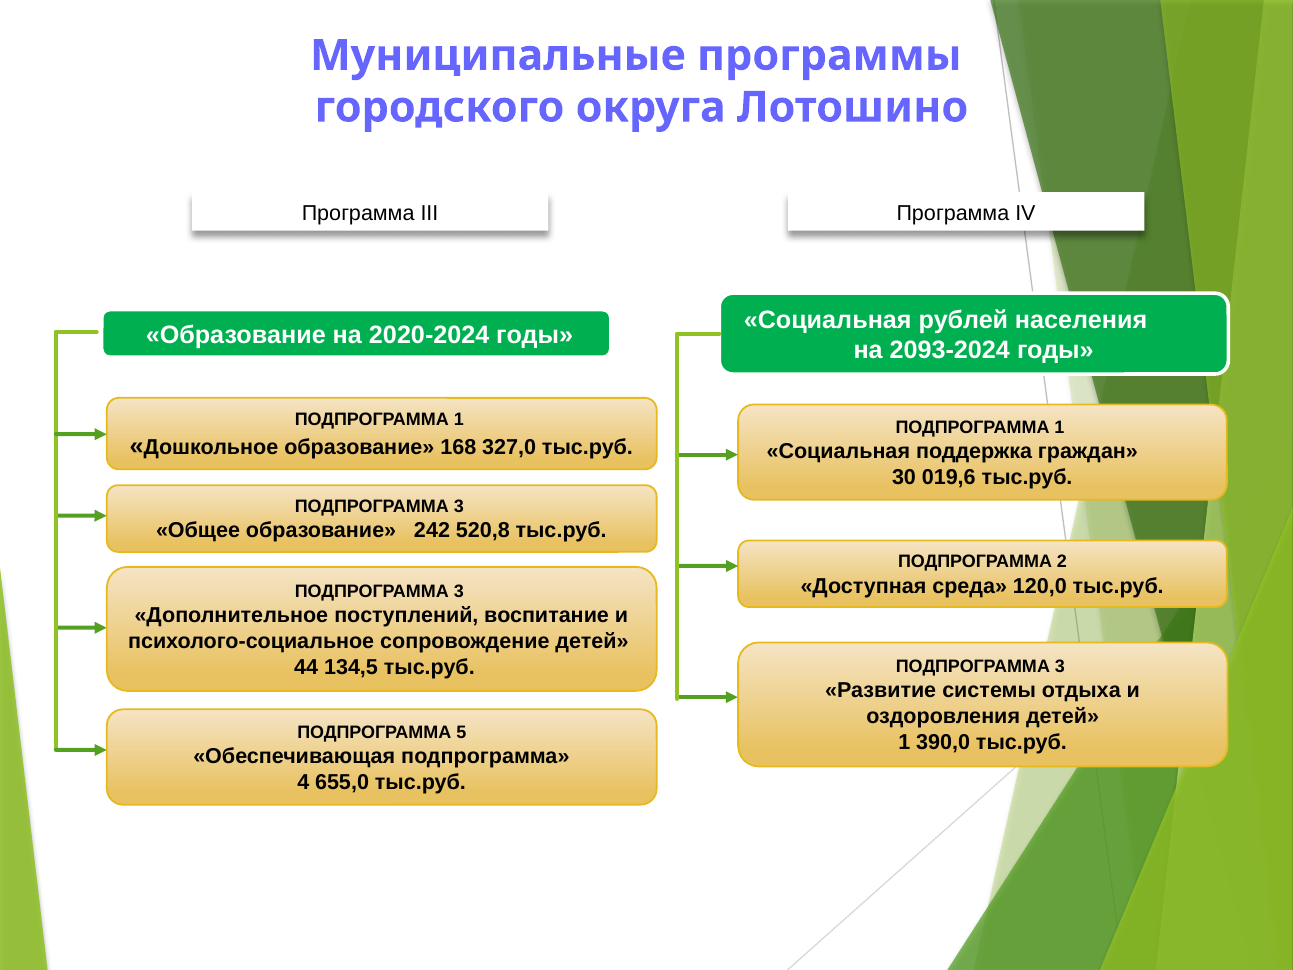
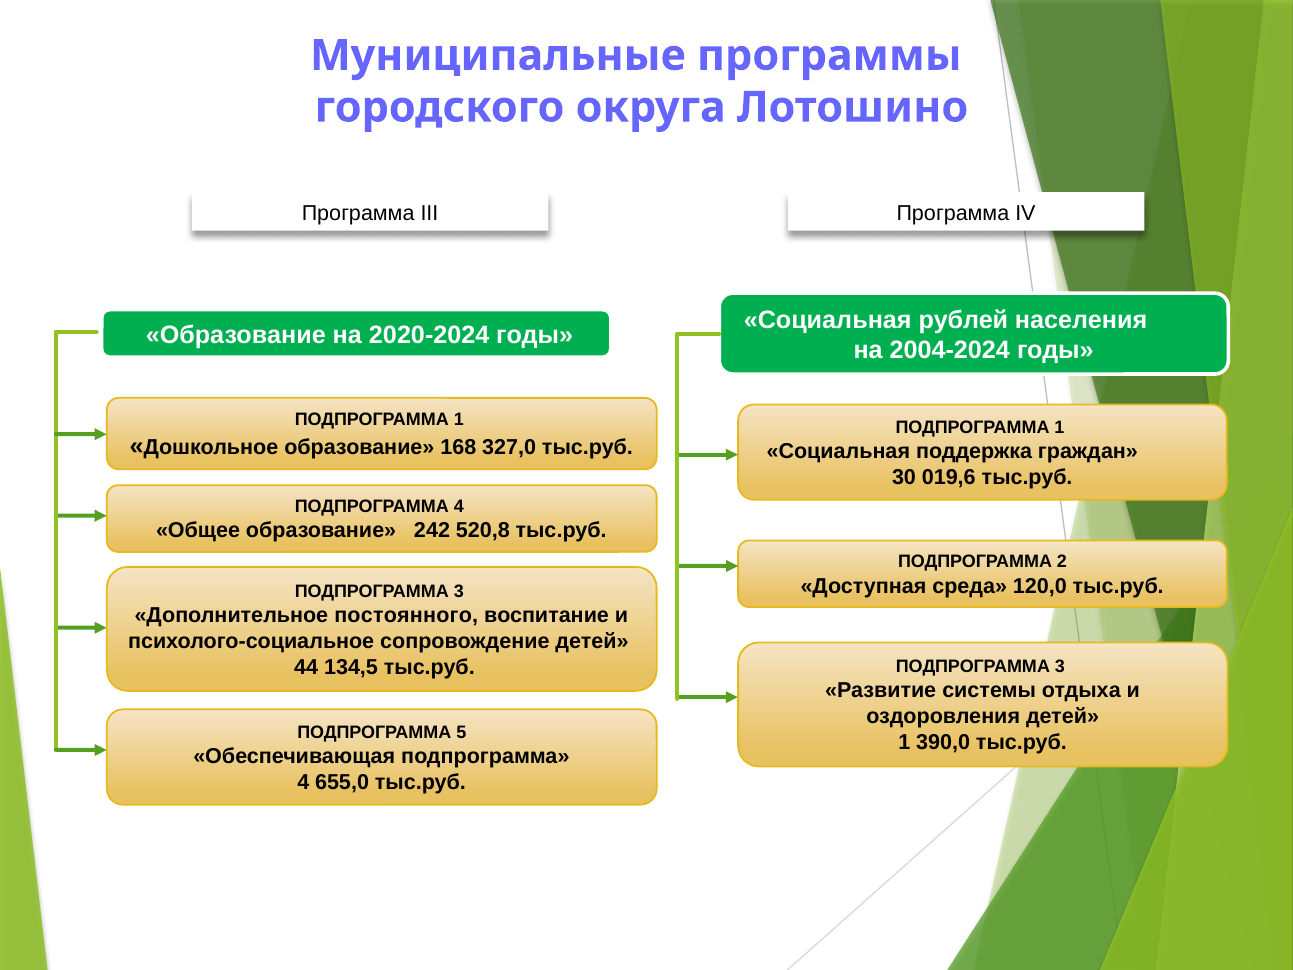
2093-2024: 2093-2024 -> 2004-2024
3 at (459, 507): 3 -> 4
поступлений: поступлений -> постоянного
